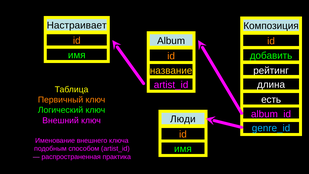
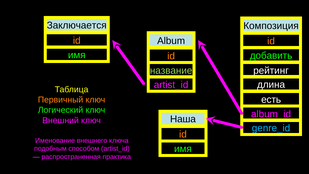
Настраивает: Настраивает -> Заключается
название colour: yellow -> light green
Люди: Люди -> Наша
